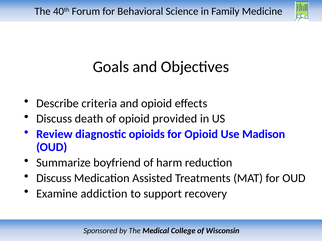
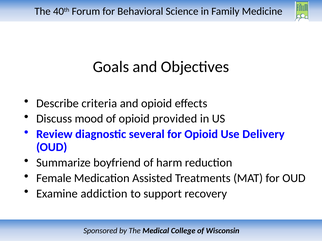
death: death -> mood
opioids: opioids -> several
Madison: Madison -> Delivery
Discuss at (54, 178): Discuss -> Female
